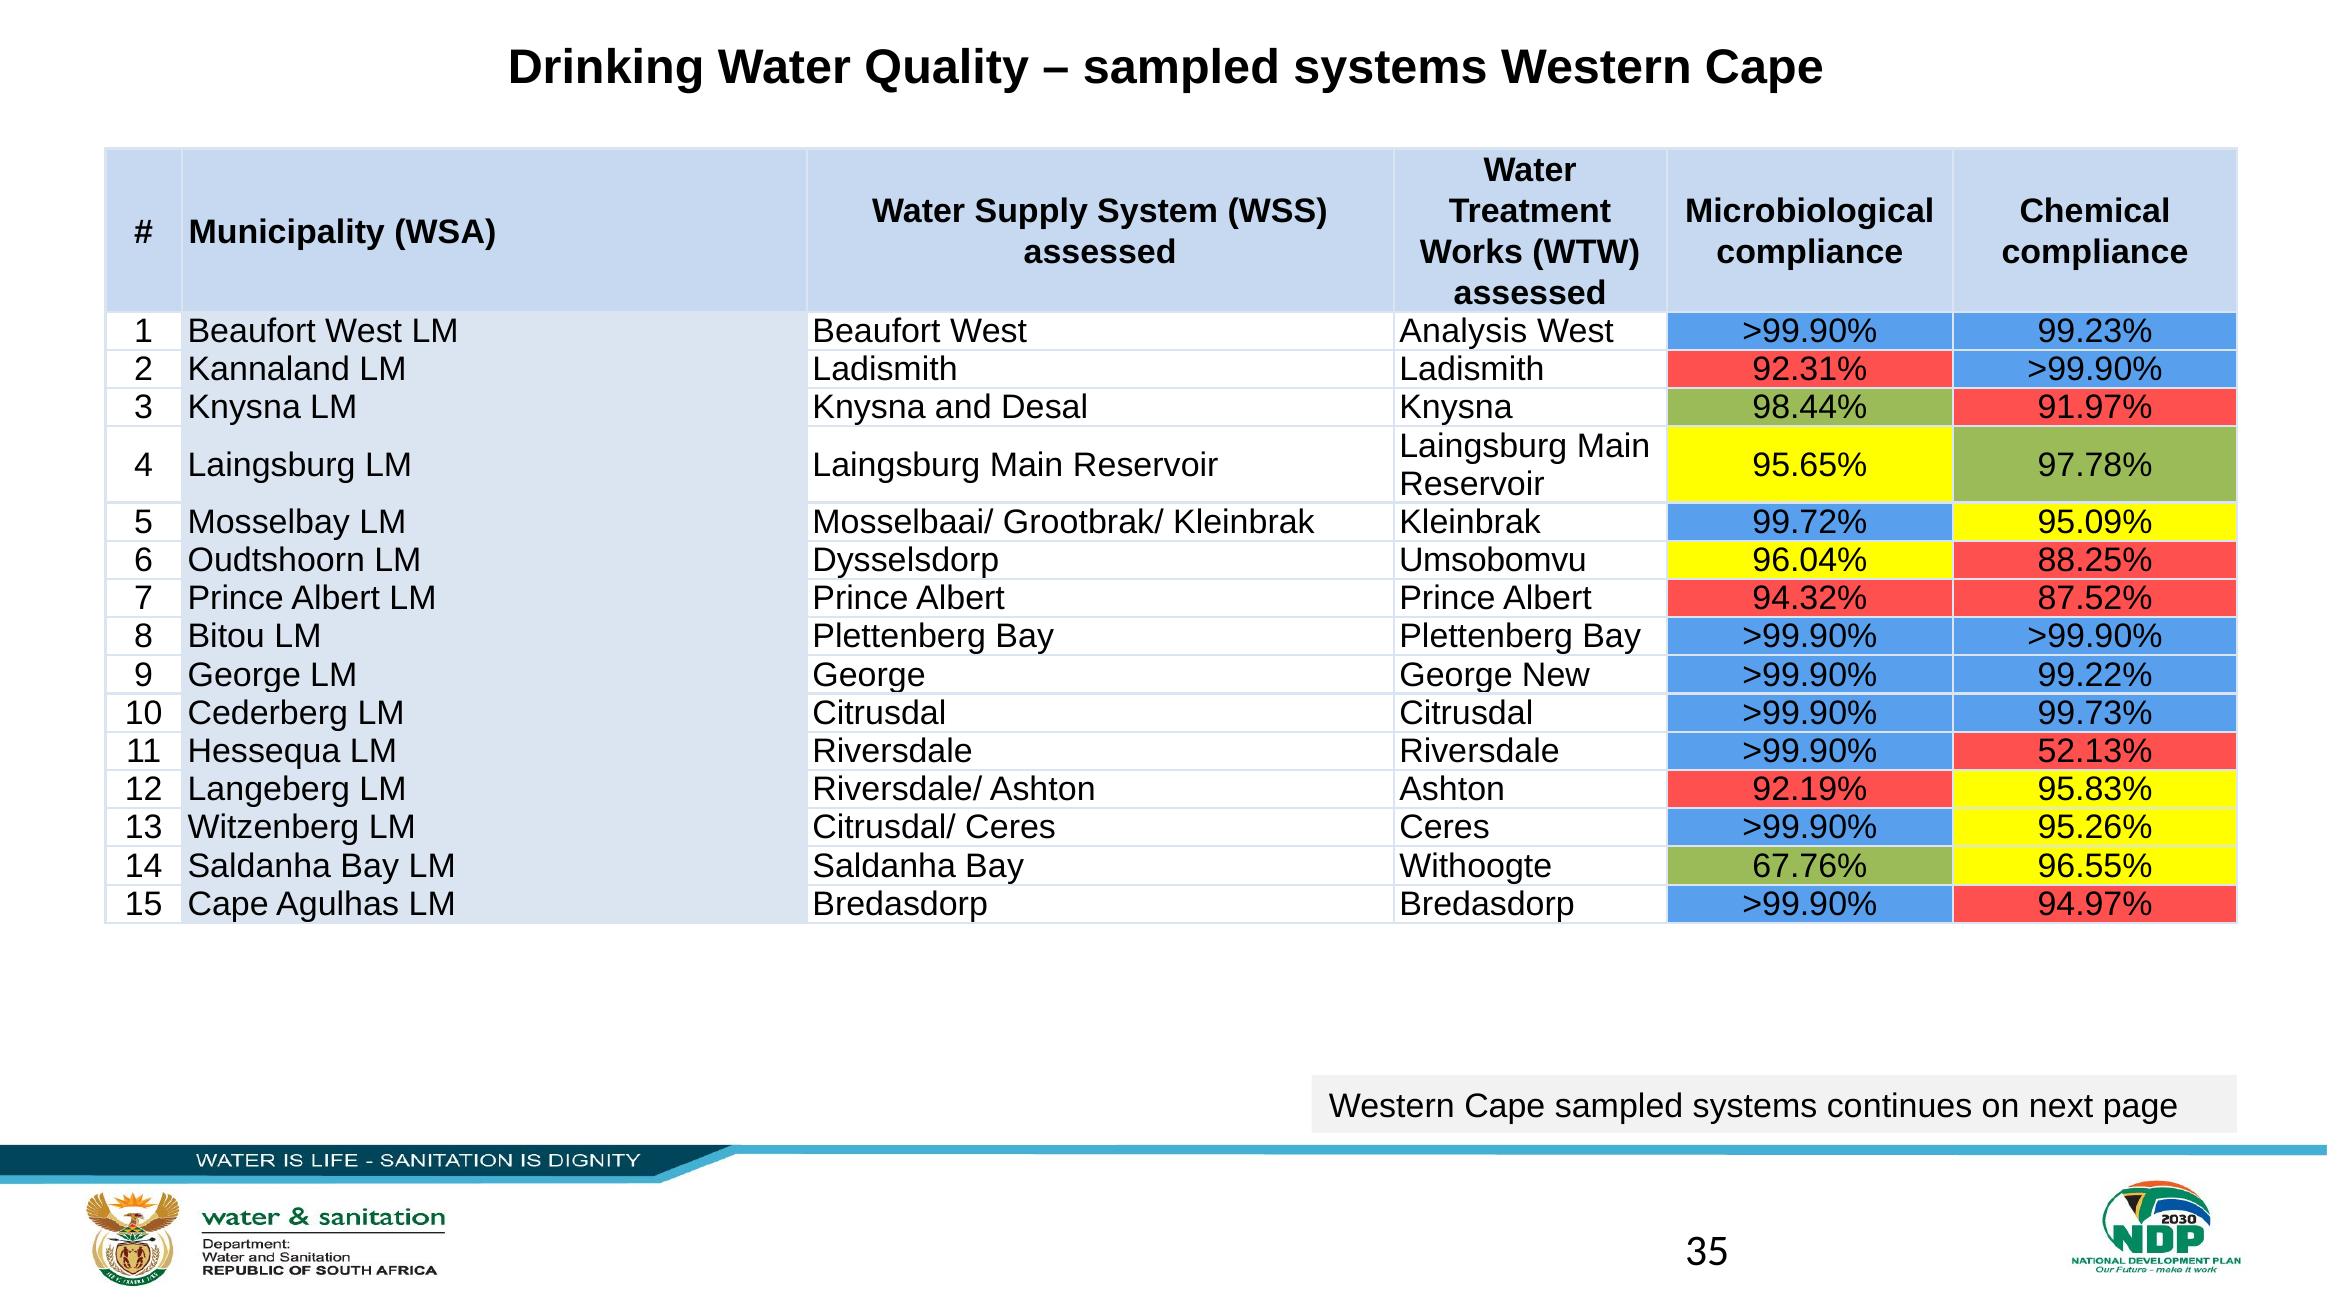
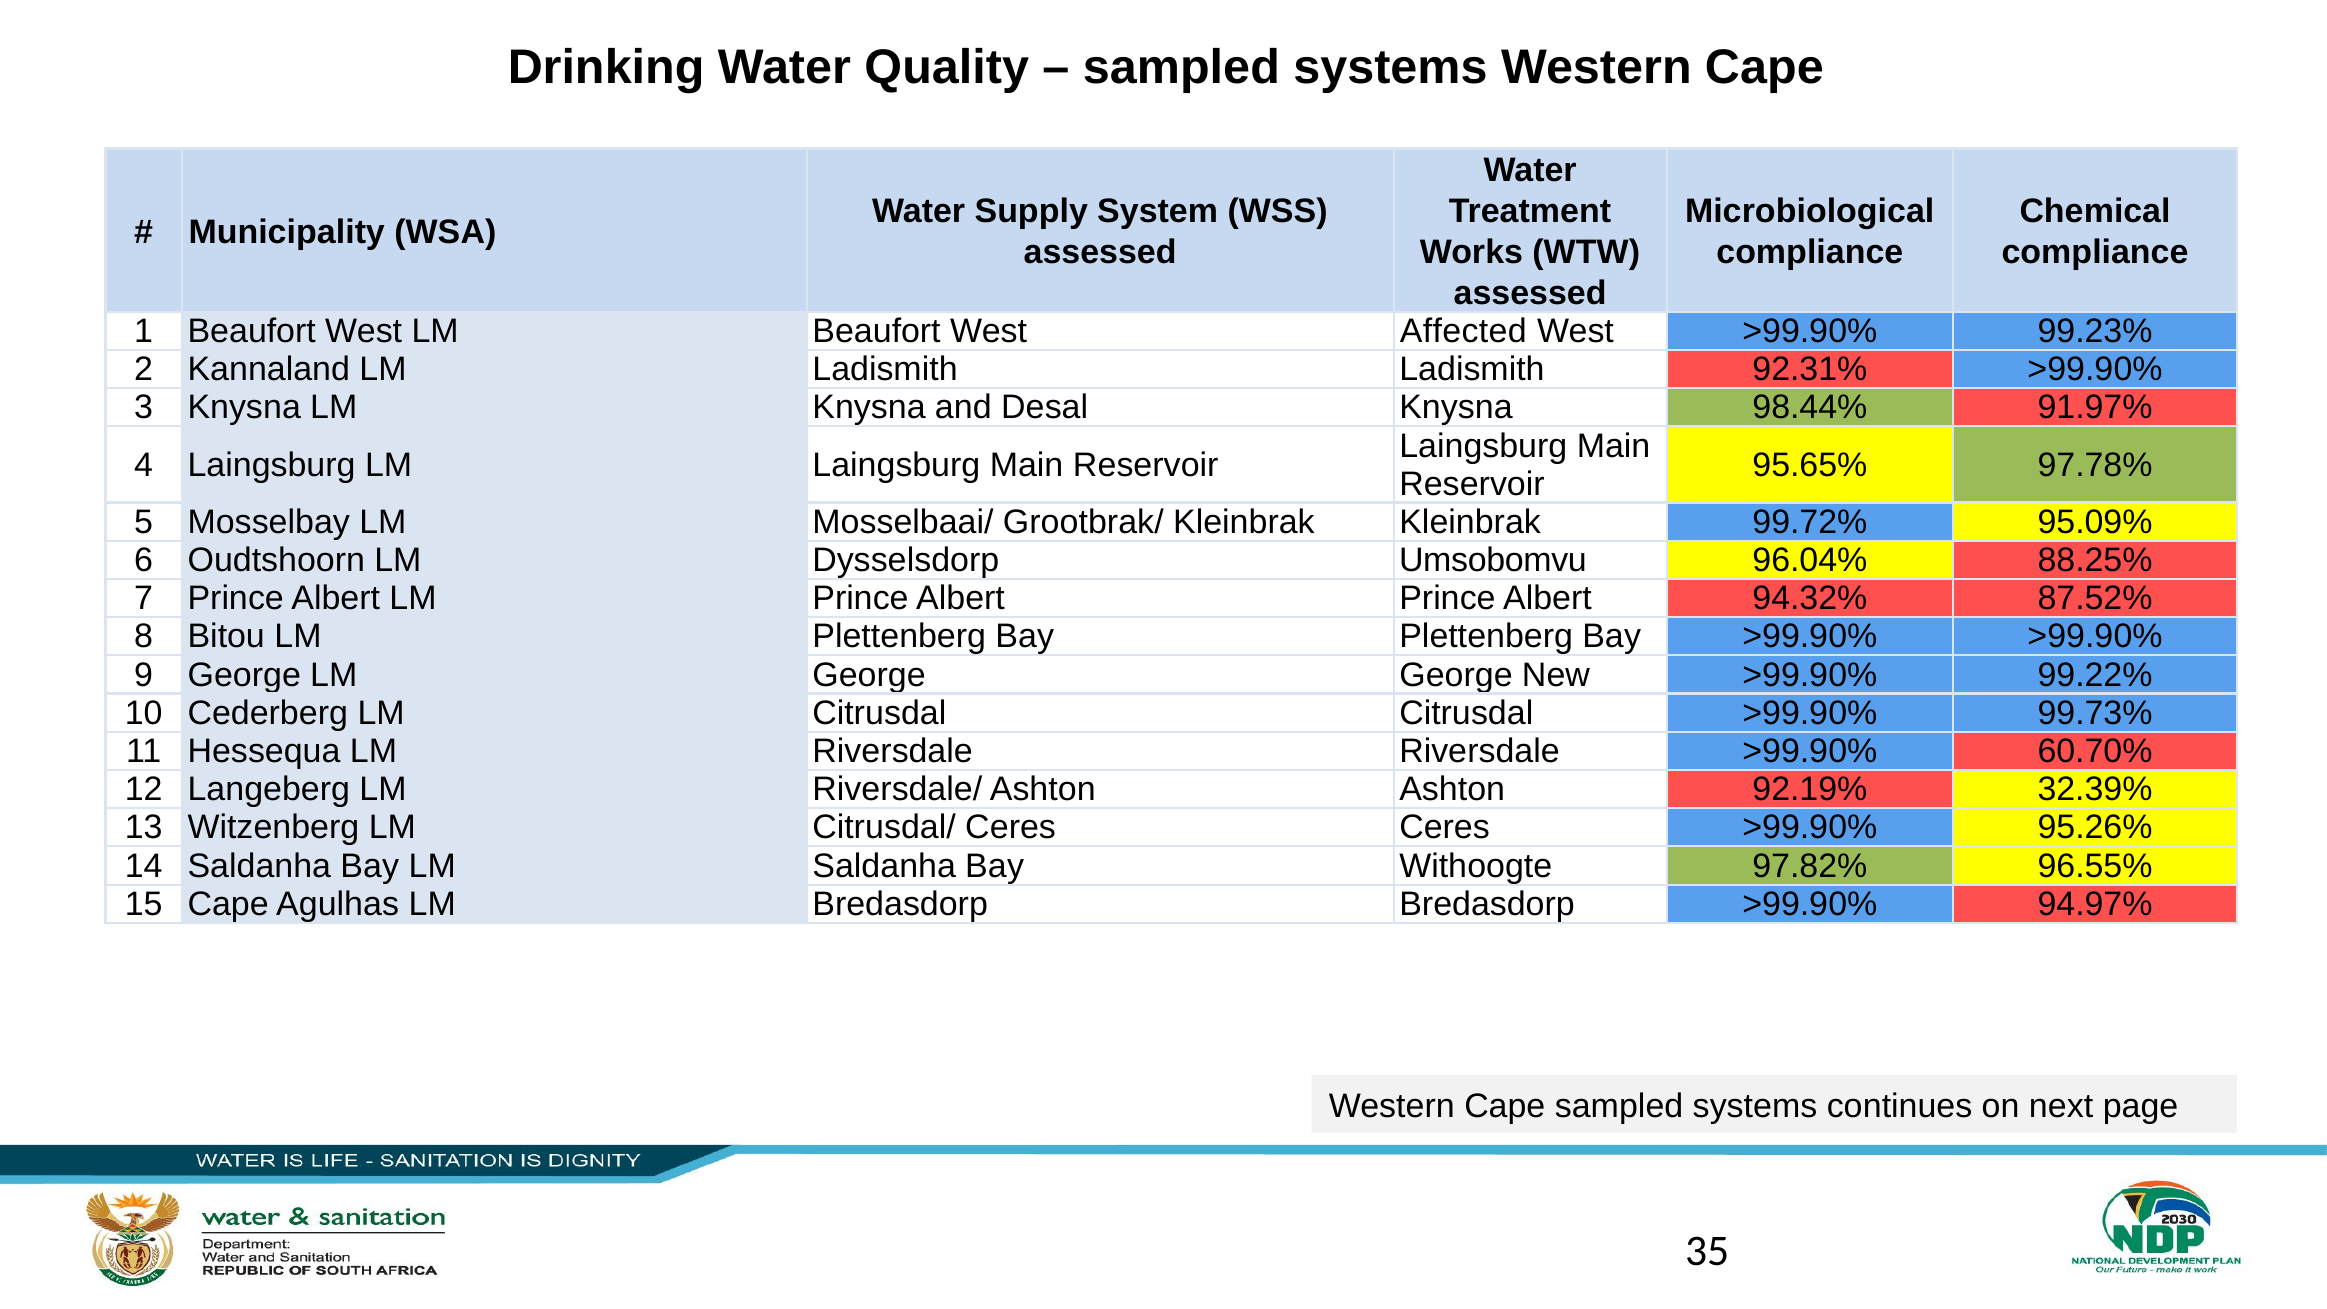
Analysis: Analysis -> Affected
52.13%: 52.13% -> 60.70%
95.83%: 95.83% -> 32.39%
67.76%: 67.76% -> 97.82%
